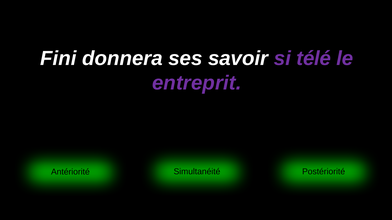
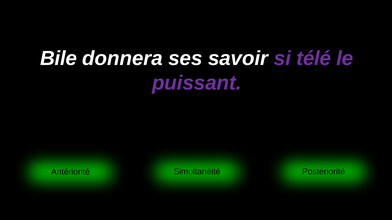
Fini: Fini -> Bile
entreprit: entreprit -> puissant
